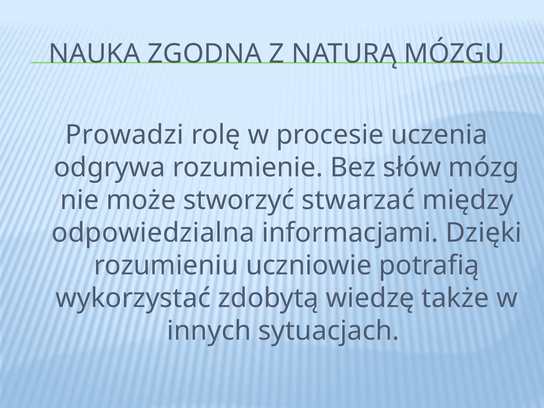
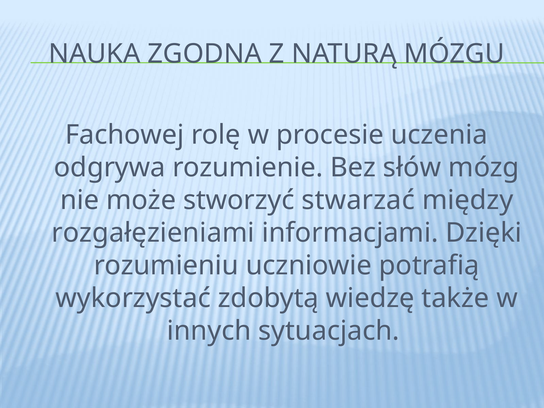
Prowadzi: Prowadzi -> Fachowej
odpowiedzialna: odpowiedzialna -> rozgałęzieniami
